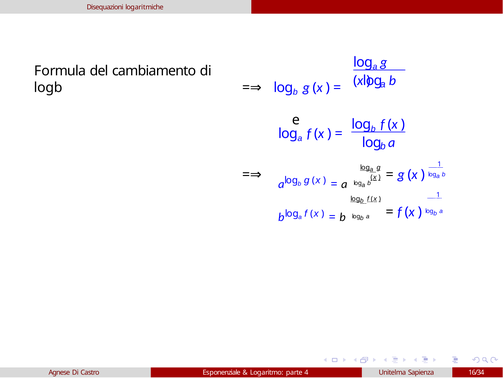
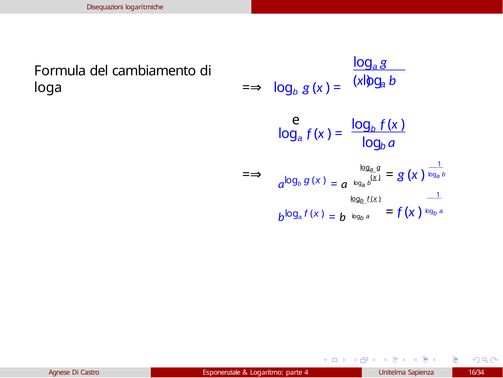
logb at (48, 88): logb -> loga
